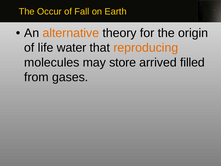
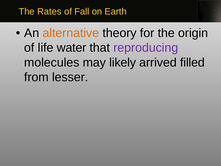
Occur: Occur -> Rates
reproducing colour: orange -> purple
store: store -> likely
gases: gases -> lesser
